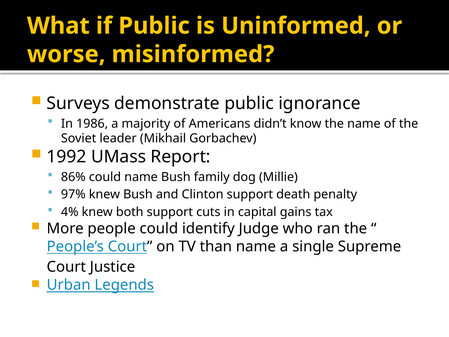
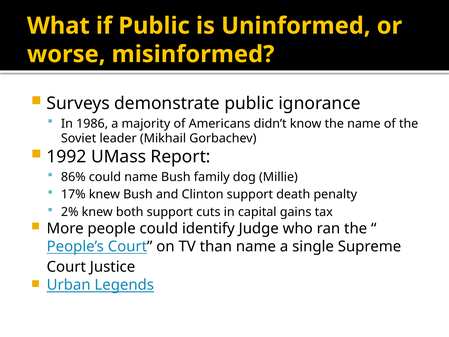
97%: 97% -> 17%
4%: 4% -> 2%
